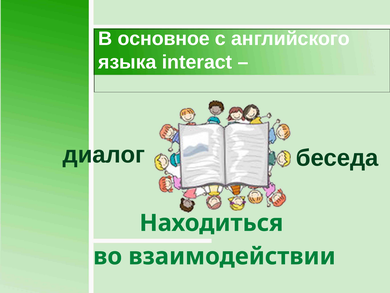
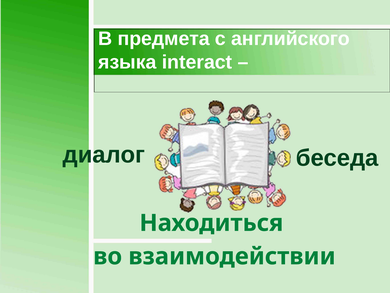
основное: основное -> предмета
